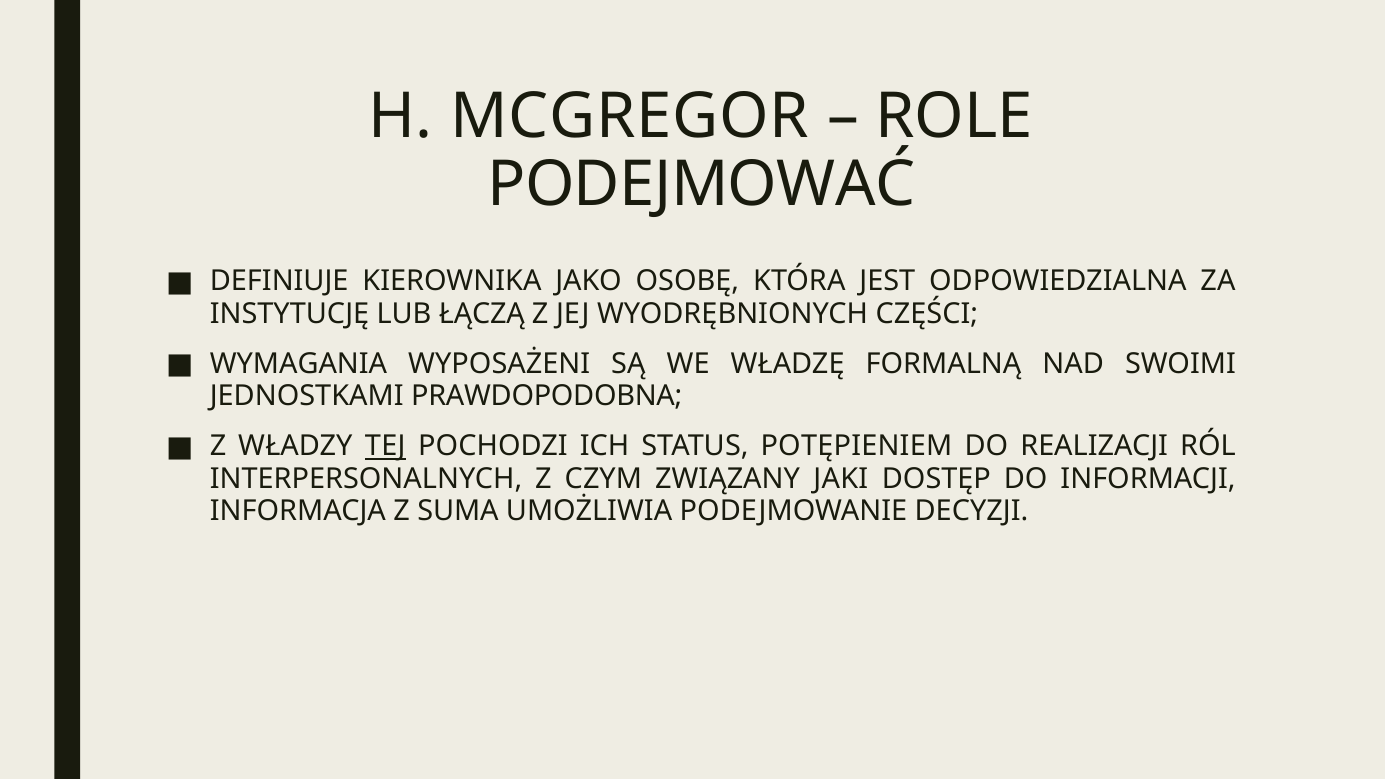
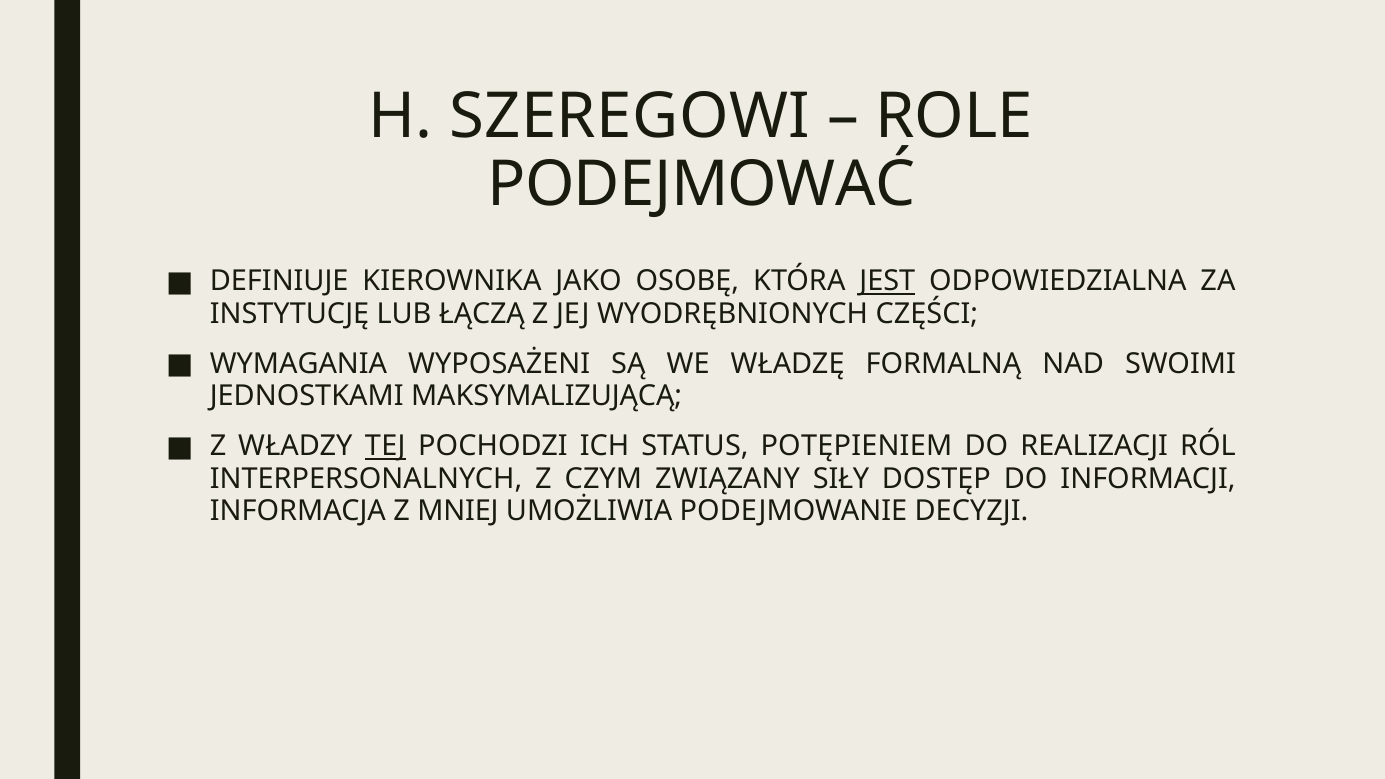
MCGREGOR: MCGREGOR -> SZEREGOWI
JEST underline: none -> present
PRAWDOPODOBNA: PRAWDOPODOBNA -> MAKSYMALIZUJĄCĄ
JAKI: JAKI -> SIŁY
SUMA: SUMA -> MNIEJ
